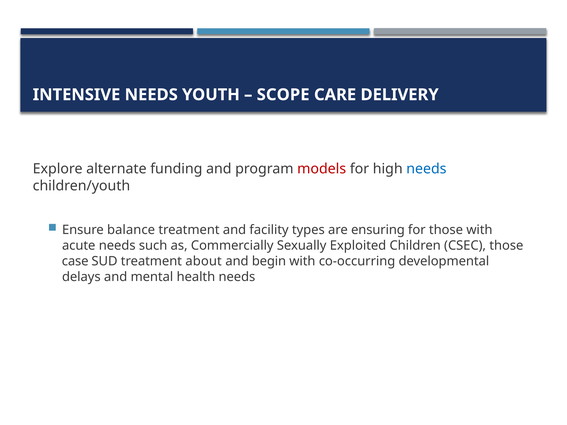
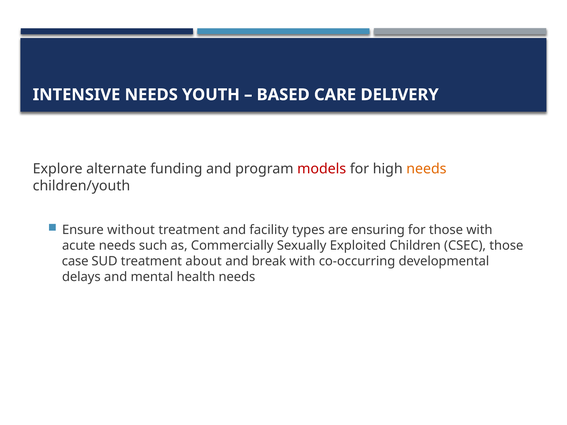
SCOPE: SCOPE -> BASED
needs at (426, 169) colour: blue -> orange
balance: balance -> without
begin: begin -> break
